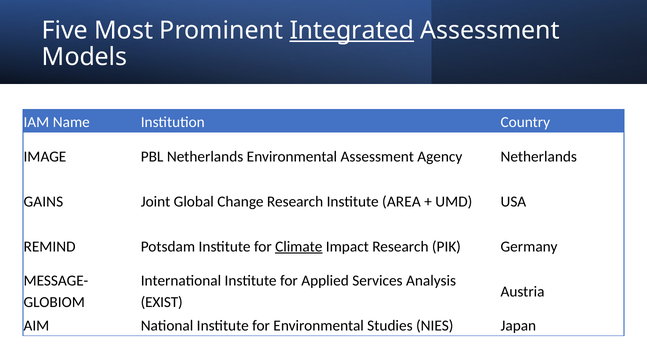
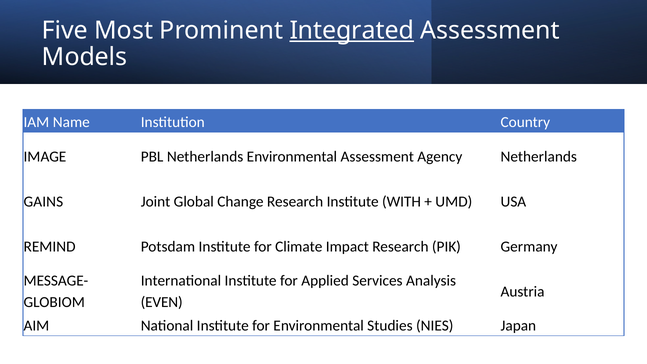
AREA: AREA -> WITH
Climate underline: present -> none
EXIST: EXIST -> EVEN
